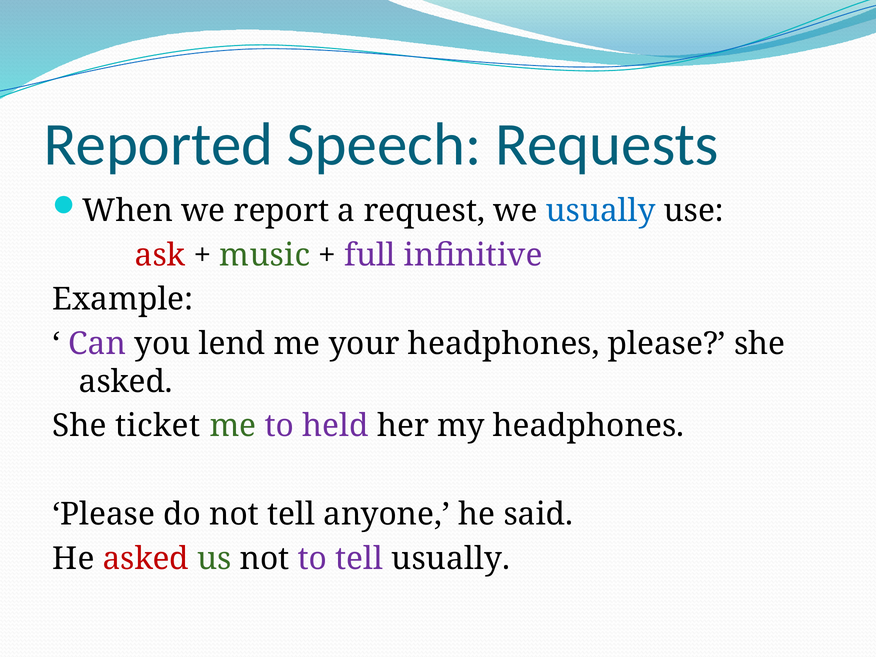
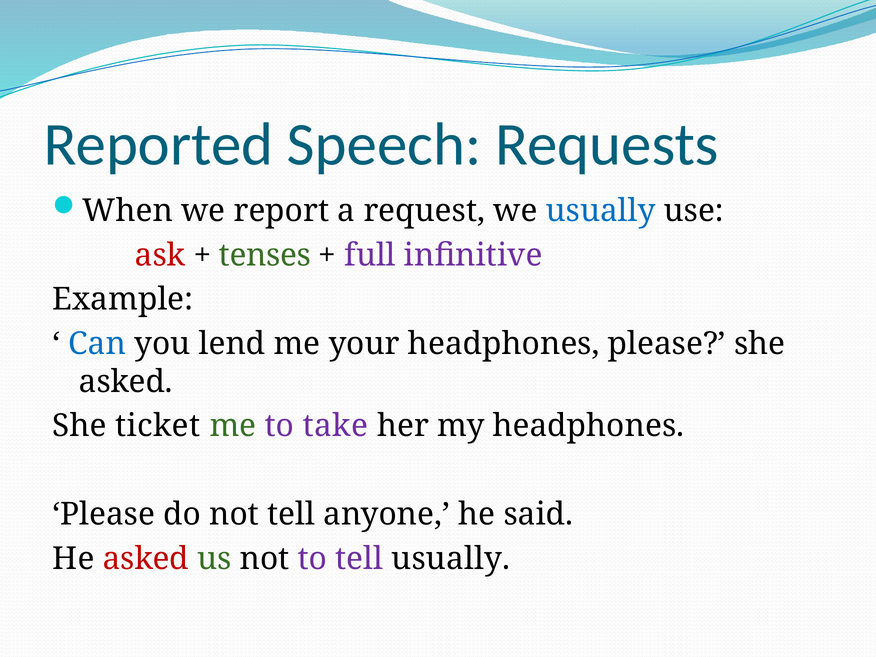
music: music -> tenses
Can colour: purple -> blue
held: held -> take
